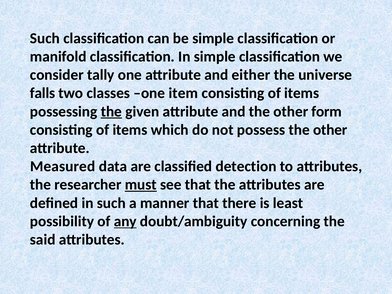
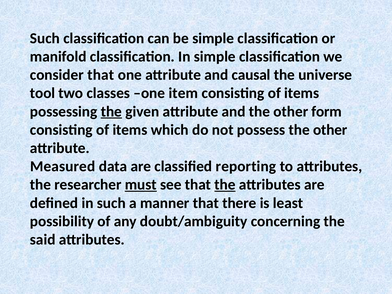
consider tally: tally -> that
either: either -> causal
falls: falls -> tool
detection: detection -> reporting
the at (225, 185) underline: none -> present
any underline: present -> none
